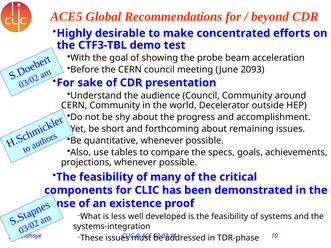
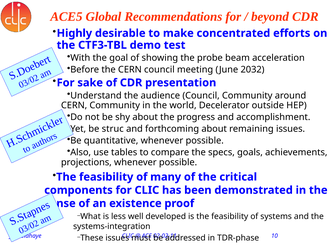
2093: 2093 -> 2032
short: short -> struc
